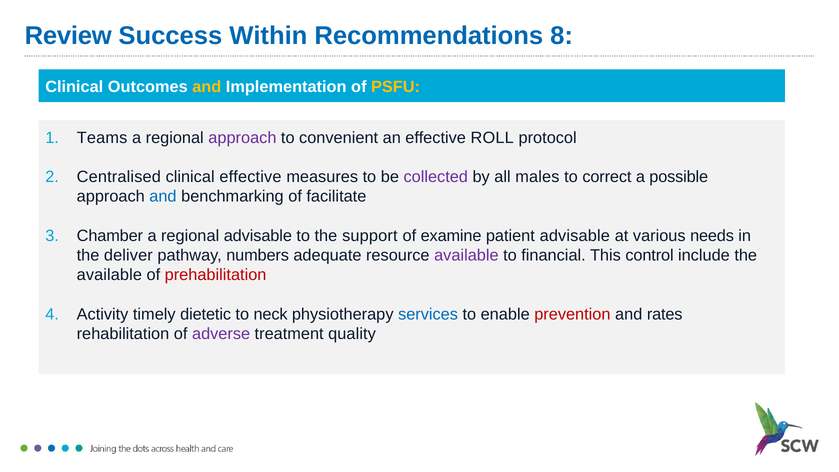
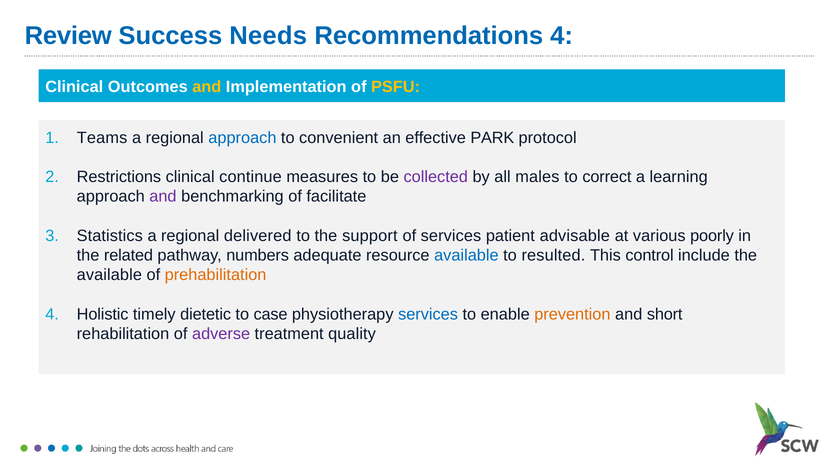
Within: Within -> Needs
Recommendations 8: 8 -> 4
approach at (242, 138) colour: purple -> blue
ROLL: ROLL -> PARK
Centralised: Centralised -> Restrictions
clinical effective: effective -> continue
possible: possible -> learning
and at (163, 197) colour: blue -> purple
Chamber: Chamber -> Statistics
regional advisable: advisable -> delivered
of examine: examine -> services
needs: needs -> poorly
deliver: deliver -> related
available at (466, 255) colour: purple -> blue
financial: financial -> resulted
prehabilitation colour: red -> orange
Activity: Activity -> Holistic
neck: neck -> case
prevention colour: red -> orange
rates: rates -> short
